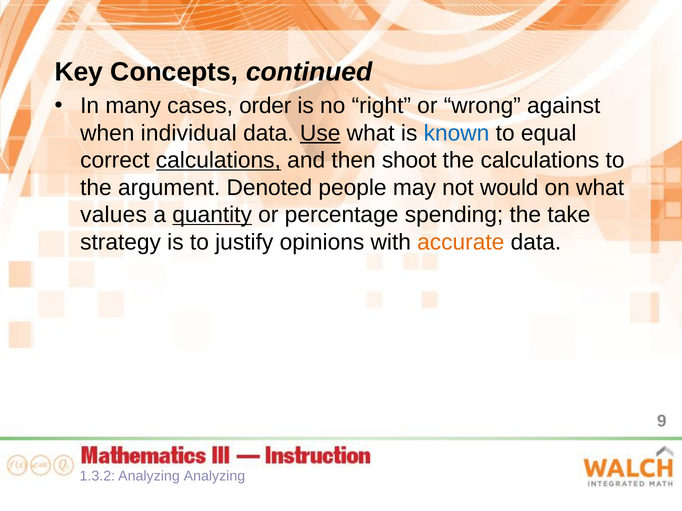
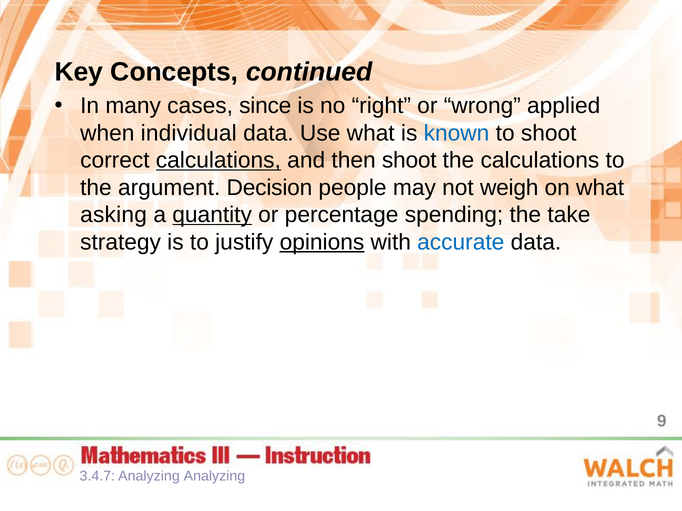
order: order -> since
against: against -> applied
Use underline: present -> none
to equal: equal -> shoot
Denoted: Denoted -> Decision
would: would -> weigh
values: values -> asking
opinions underline: none -> present
accurate colour: orange -> blue
1.3.2: 1.3.2 -> 3.4.7
